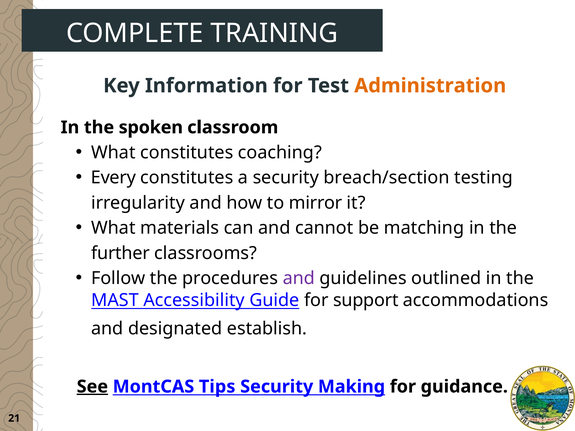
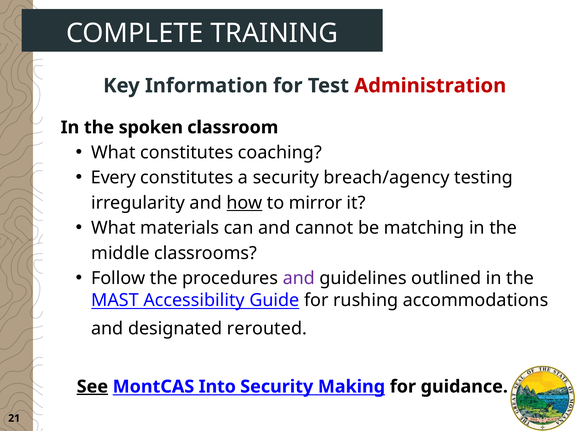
Administration colour: orange -> red
breach/section: breach/section -> breach/agency
how underline: none -> present
further: further -> middle
support: support -> rushing
establish: establish -> rerouted
Tips: Tips -> Into
